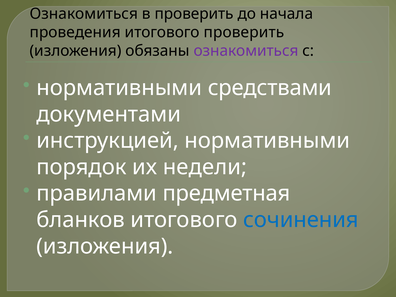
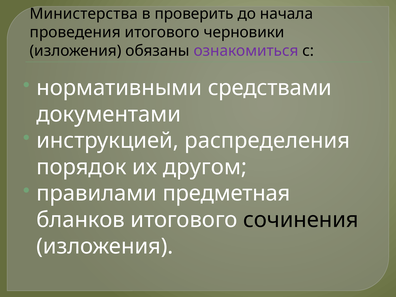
Ознакомиться at (84, 14): Ознакомиться -> Министерства
итогового проверить: проверить -> черновики
инструкцией нормативными: нормативными -> распределения
недели: недели -> другом
сочинения colour: blue -> black
